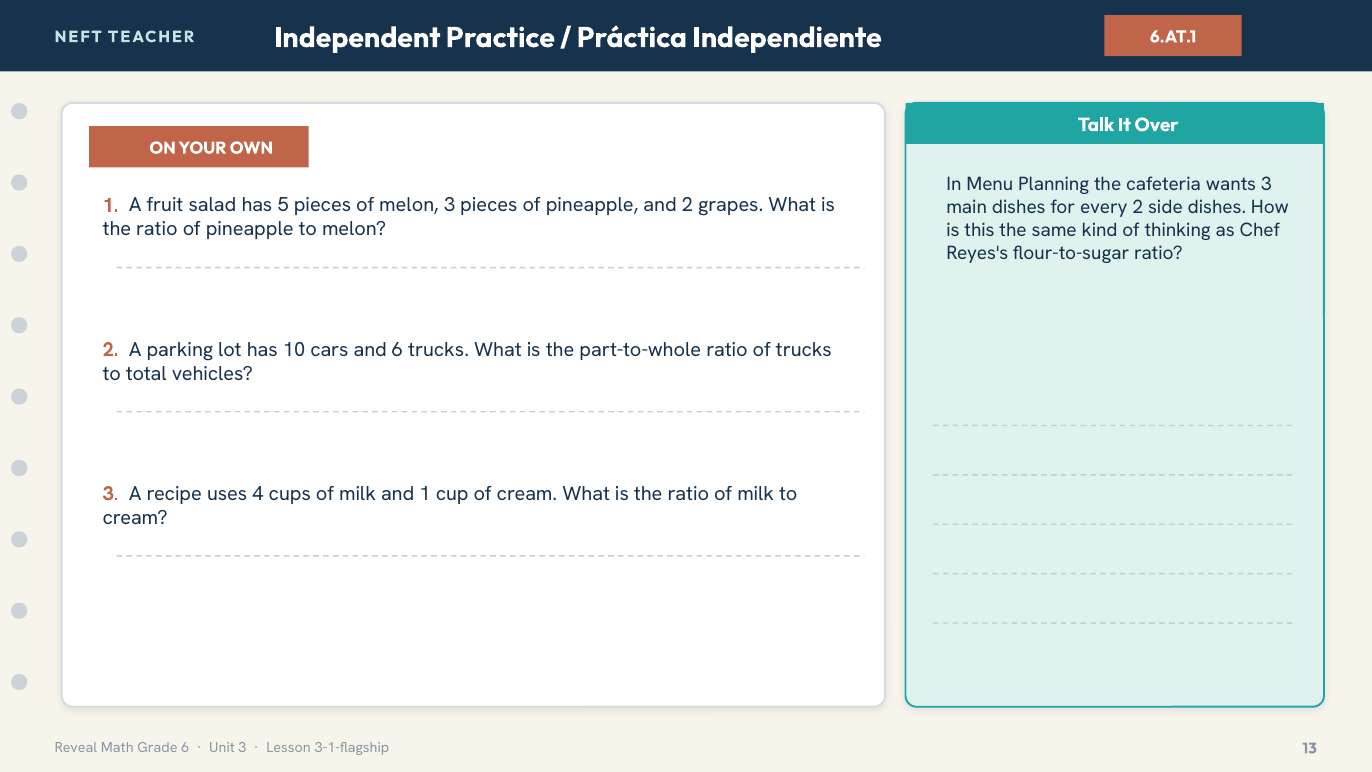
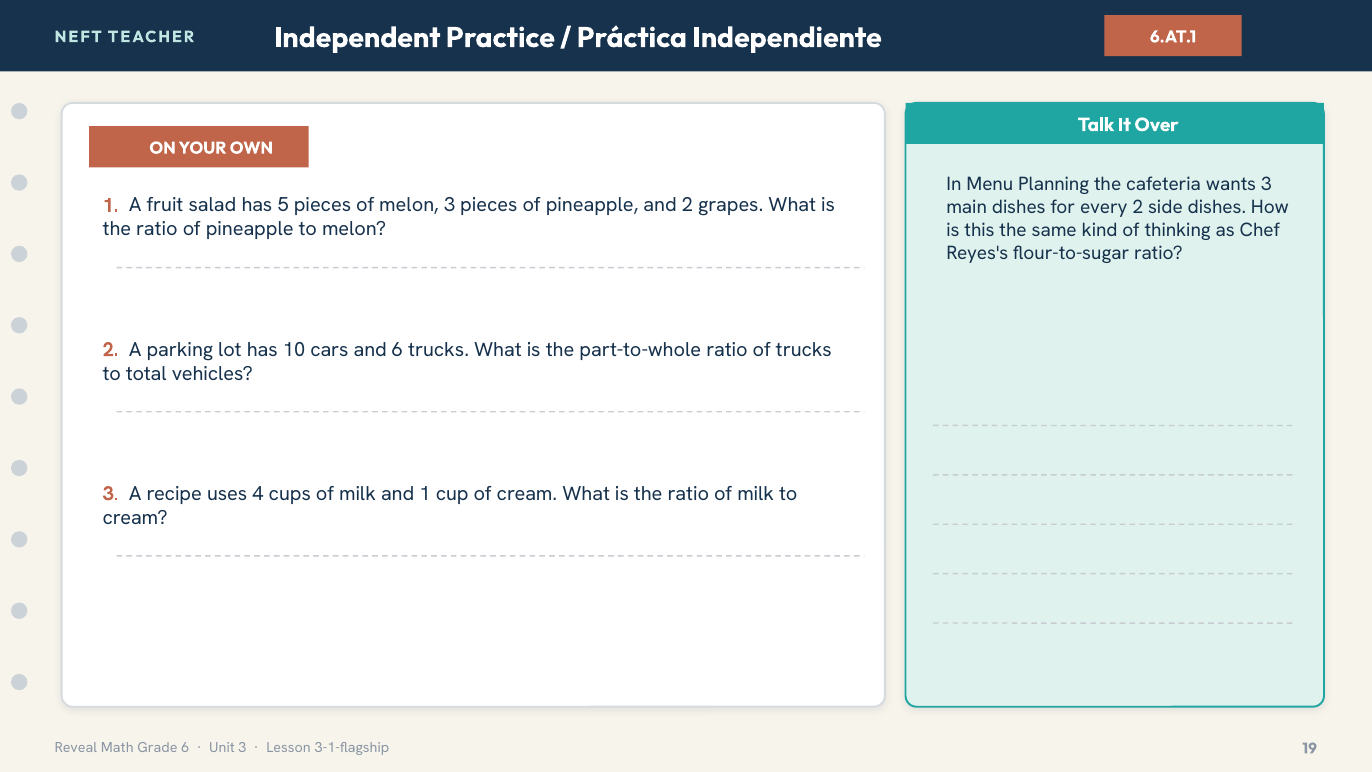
13: 13 -> 19
